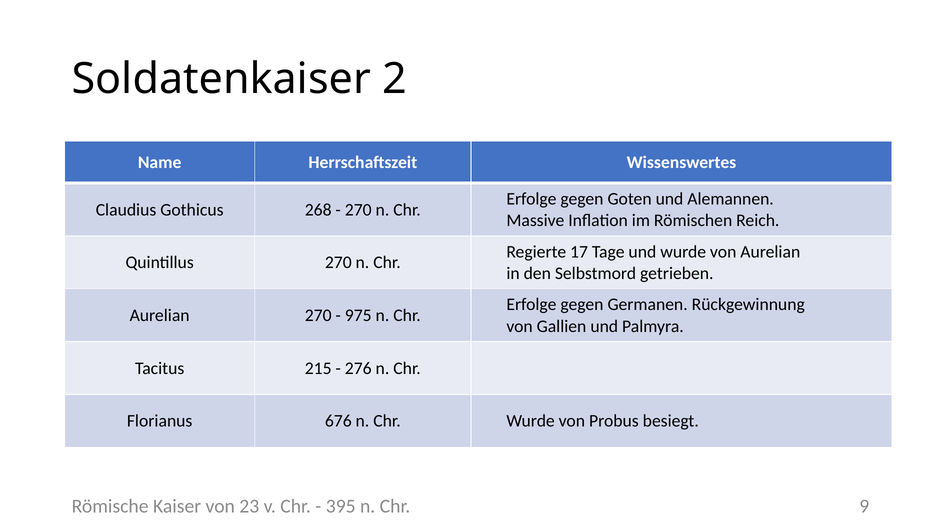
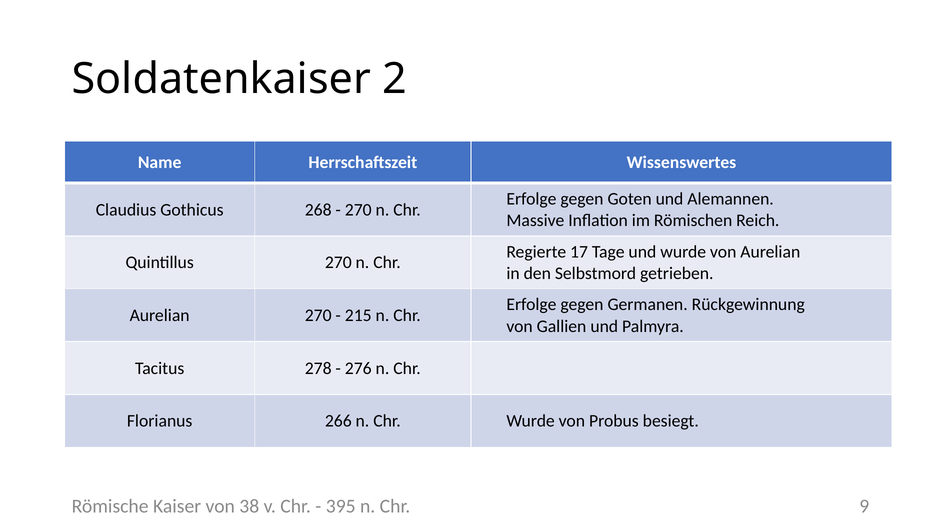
975: 975 -> 215
215: 215 -> 278
676: 676 -> 266
23: 23 -> 38
